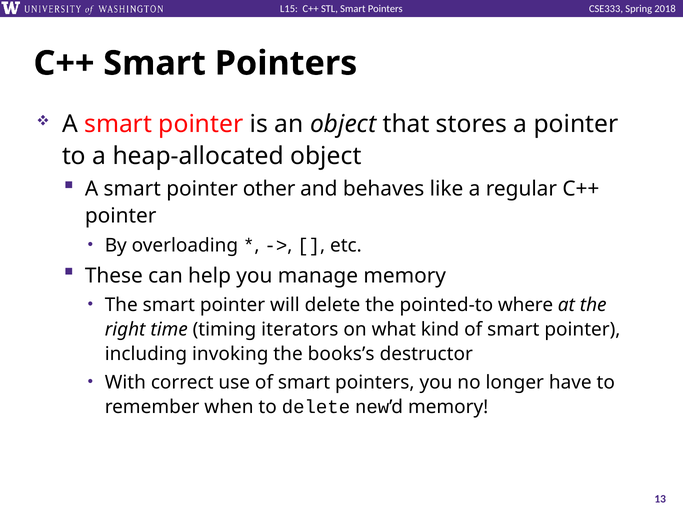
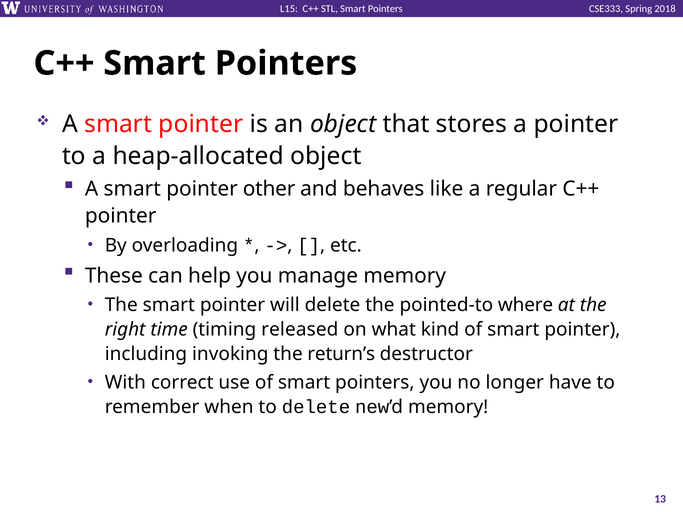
iterators: iterators -> released
books’s: books’s -> return’s
